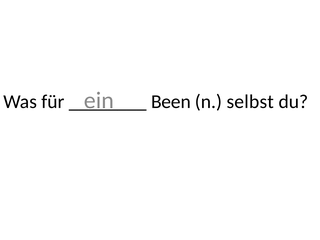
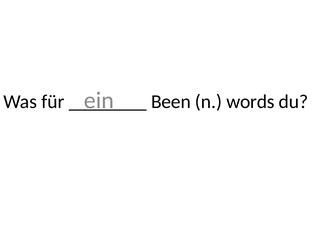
selbst: selbst -> words
